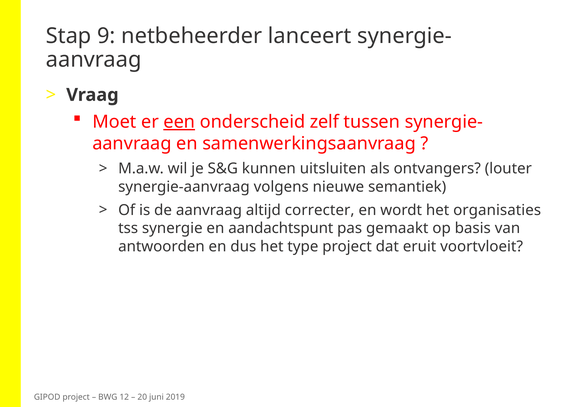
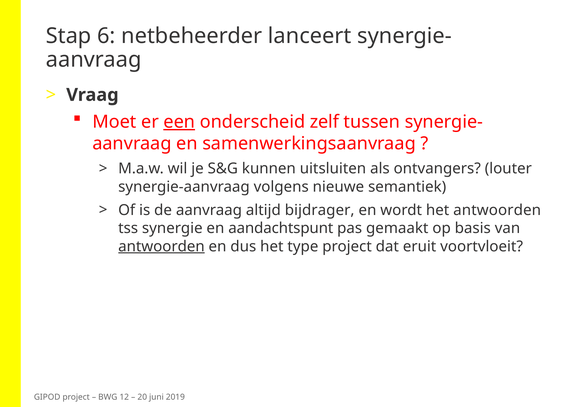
9: 9 -> 6
correcter: correcter -> bijdrager
het organisaties: organisaties -> antwoorden
antwoorden at (161, 246) underline: none -> present
